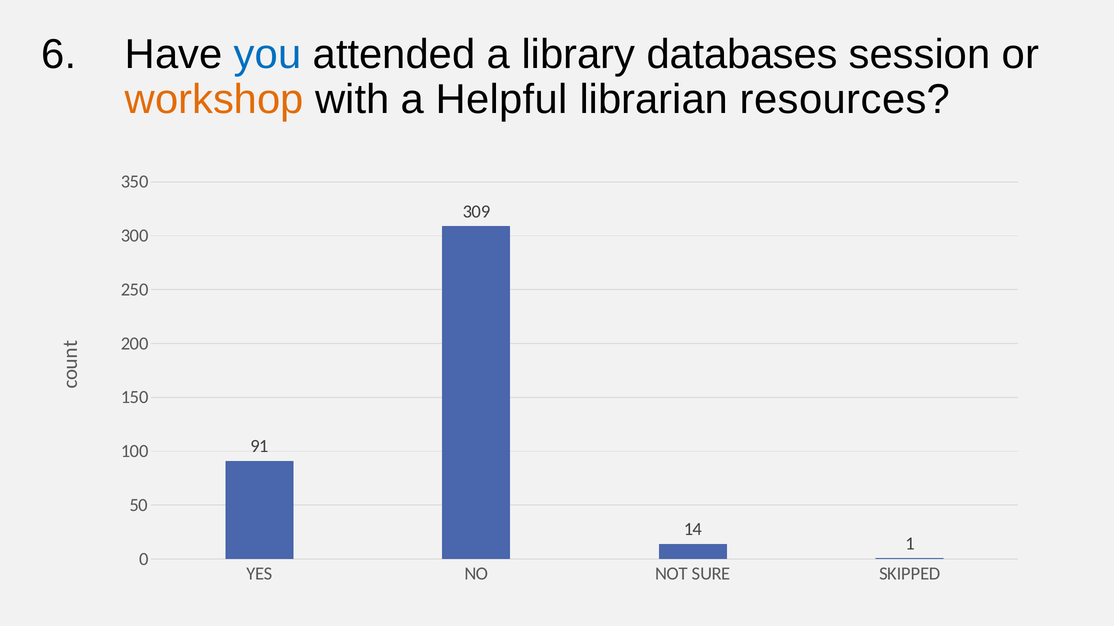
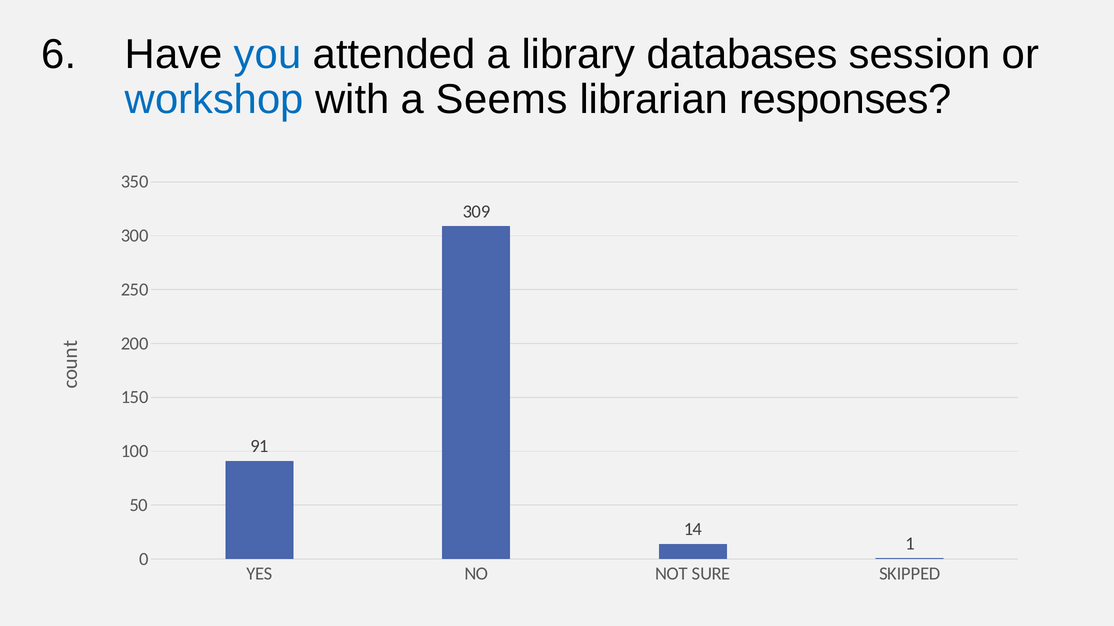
workshop colour: orange -> blue
Helpful: Helpful -> Seems
resources: resources -> responses
